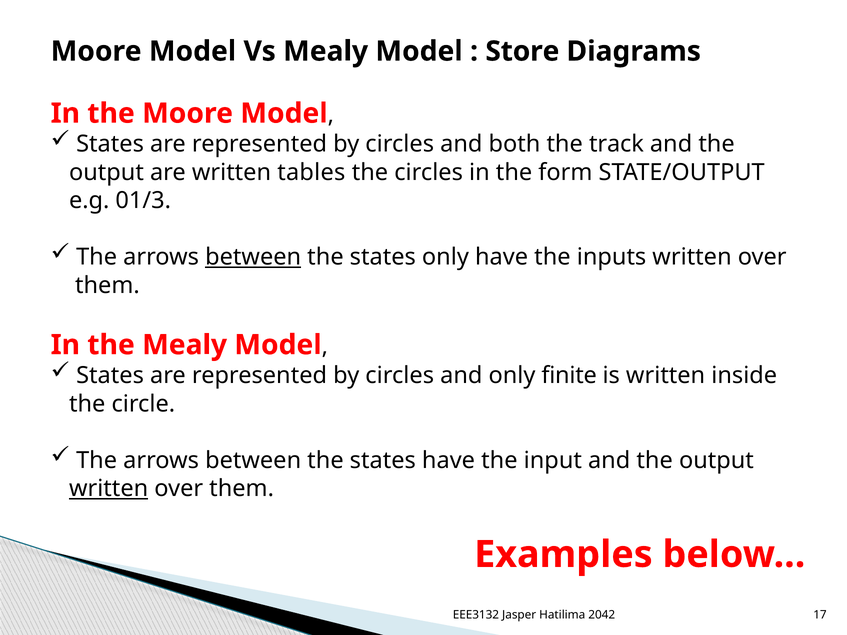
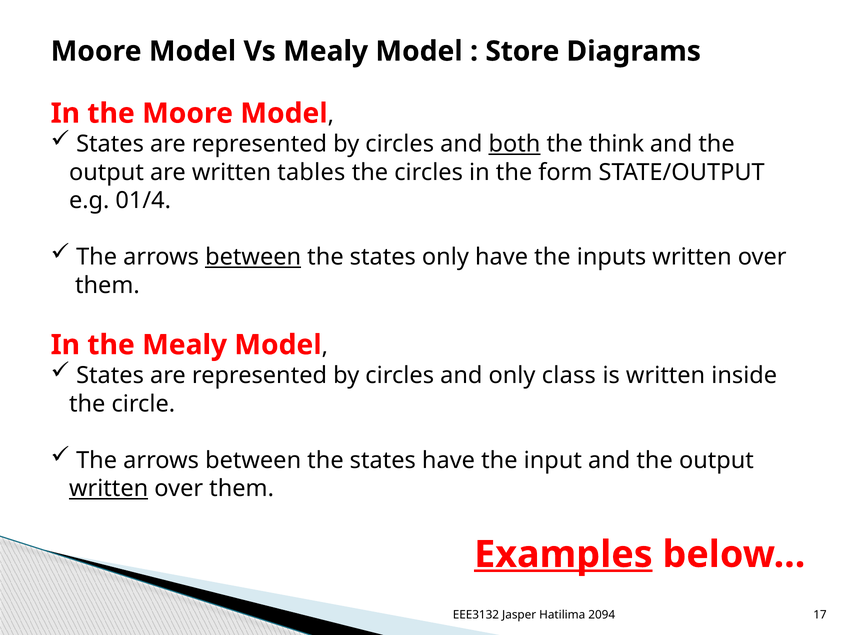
both underline: none -> present
track: track -> think
01/3: 01/3 -> 01/4
finite: finite -> class
Examples underline: none -> present
2042: 2042 -> 2094
